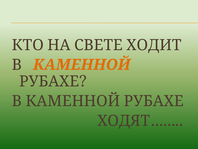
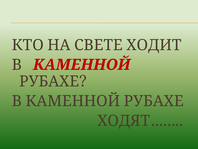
КАМЕННОЙ colour: orange -> red
